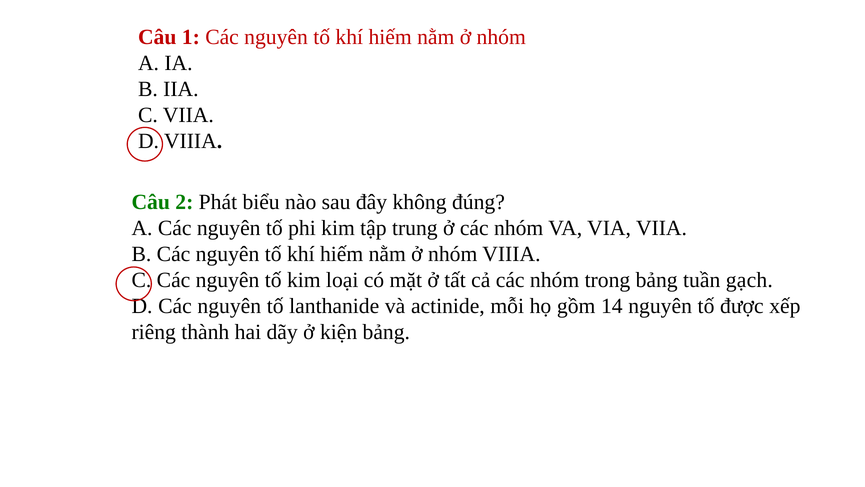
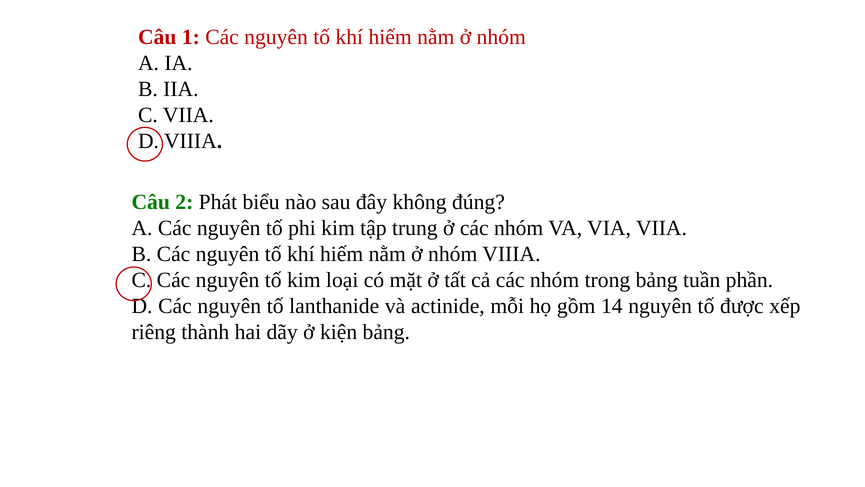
gạch: gạch -> phần
